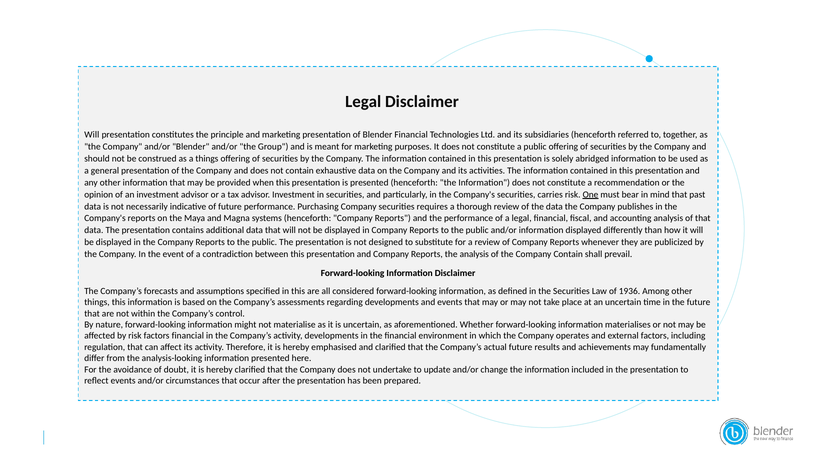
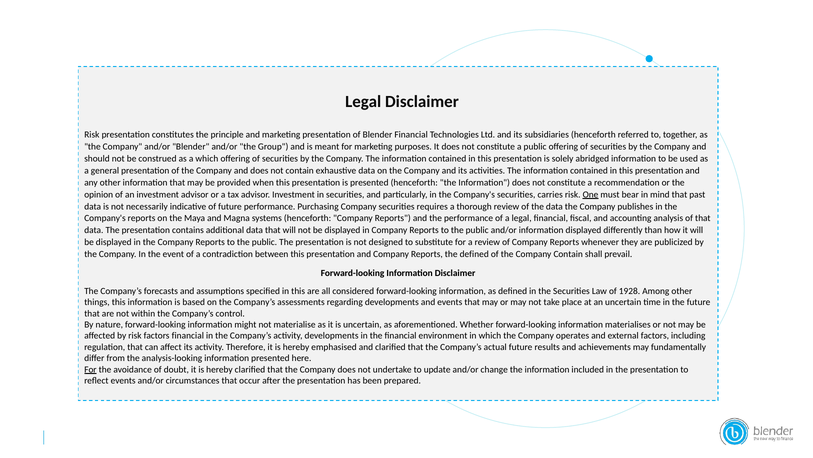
Will at (92, 134): Will -> Risk
a things: things -> which
the analysis: analysis -> defined
1936: 1936 -> 1928
For at (90, 369) underline: none -> present
